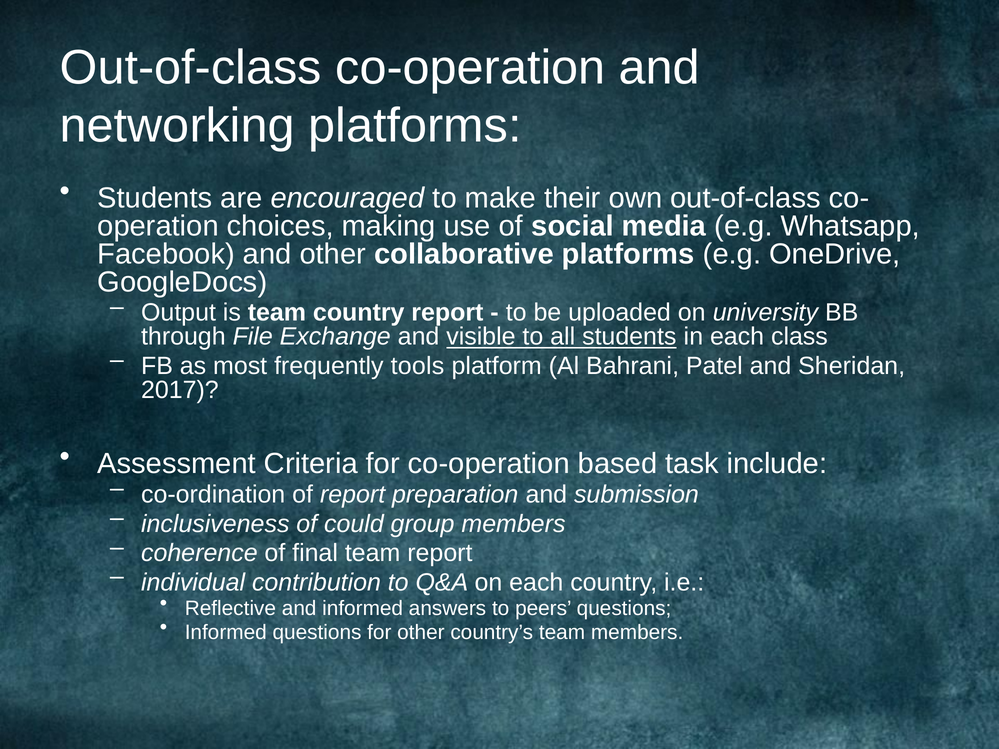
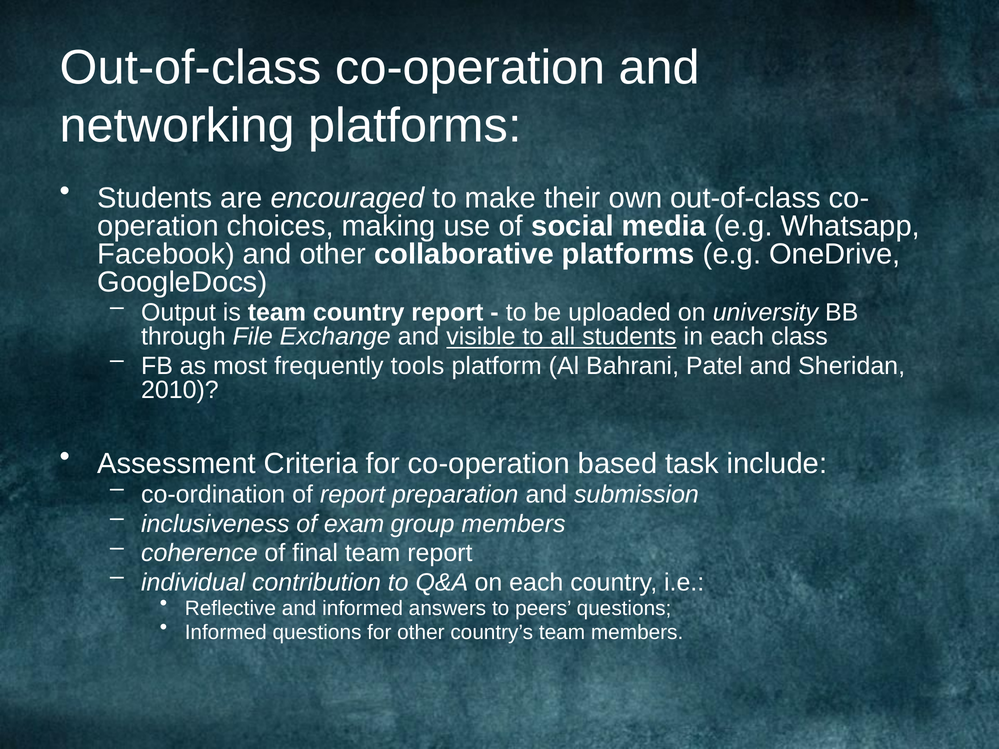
2017: 2017 -> 2010
could: could -> exam
